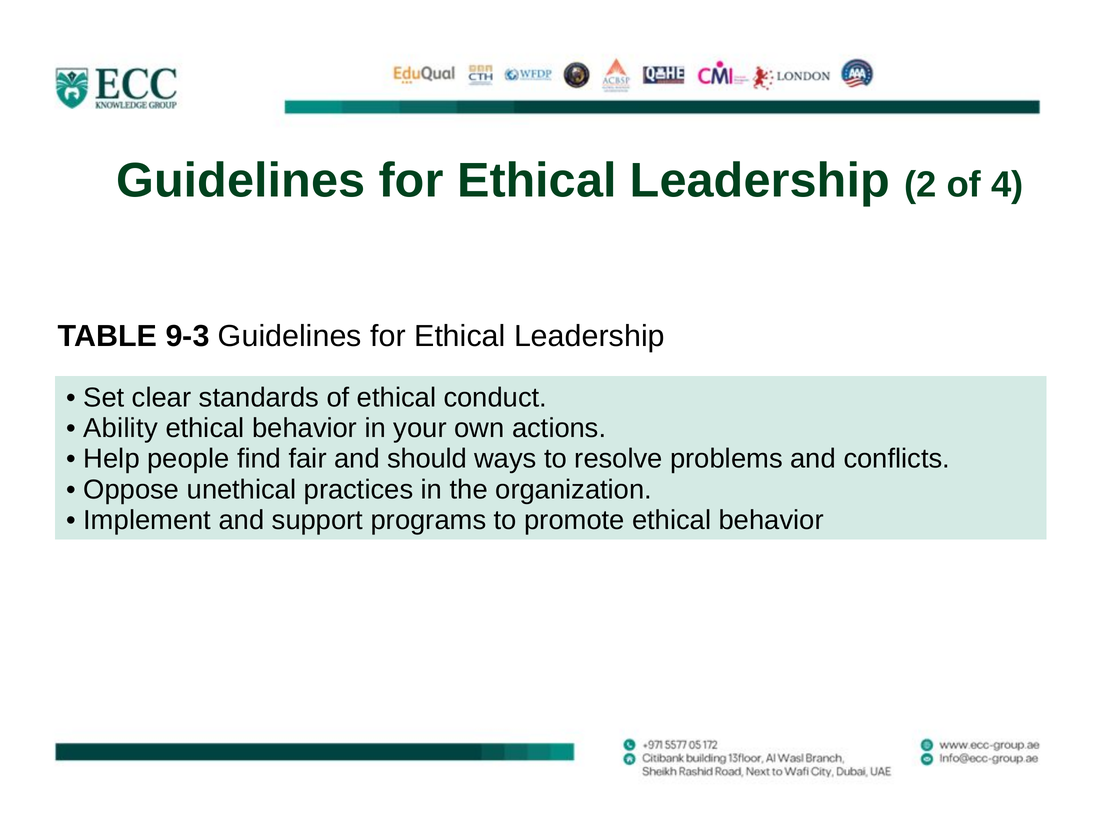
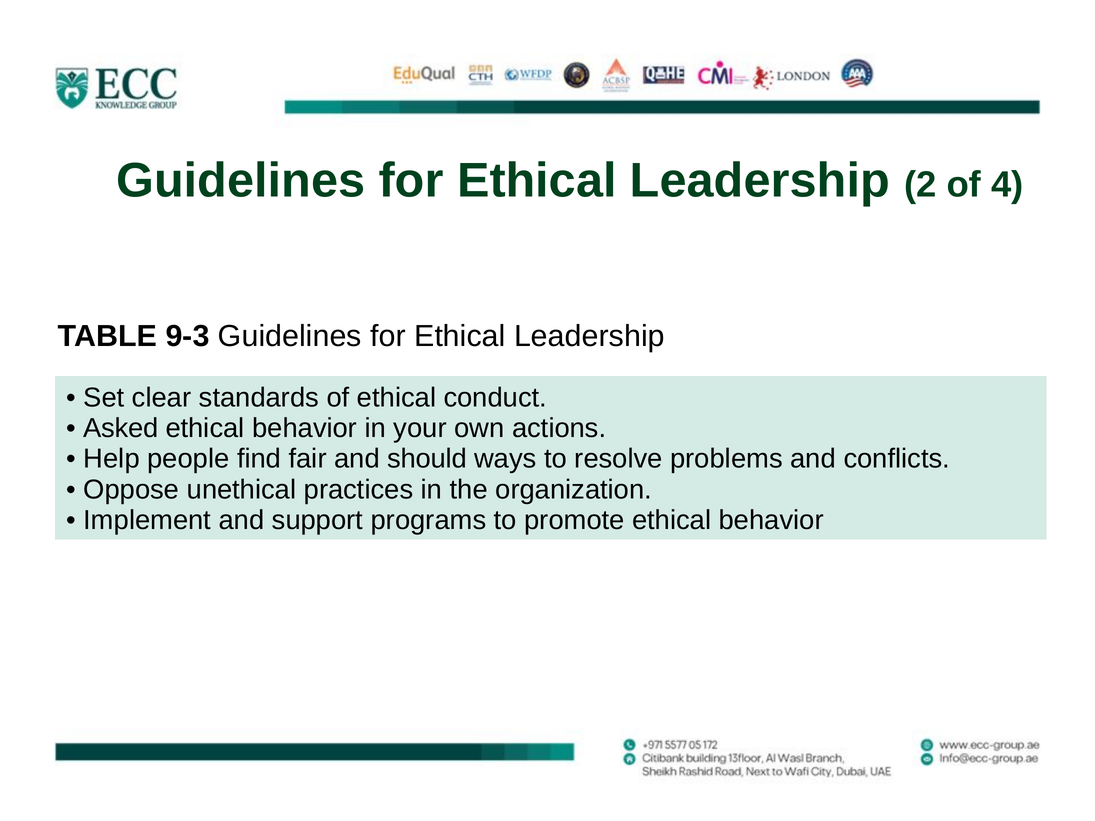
Ability: Ability -> Asked
